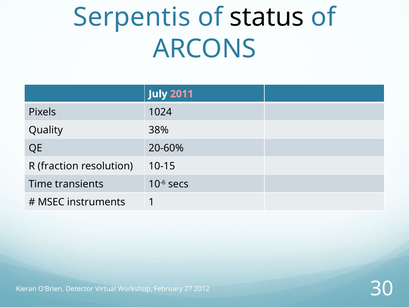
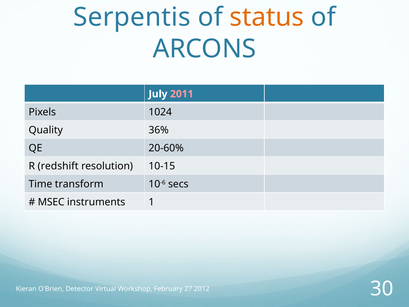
status colour: black -> orange
38%: 38% -> 36%
fraction: fraction -> redshift
transients: transients -> transform
